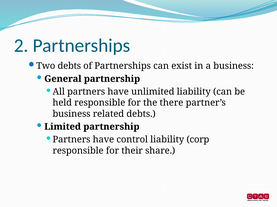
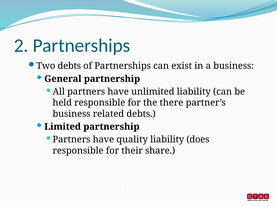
control: control -> quality
corp: corp -> does
